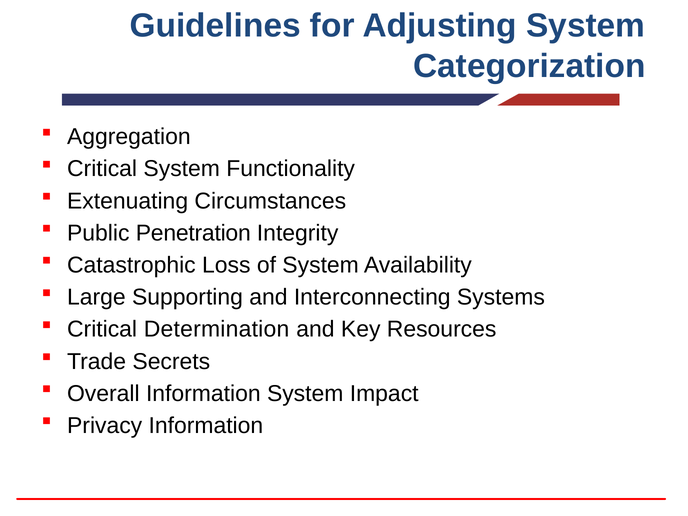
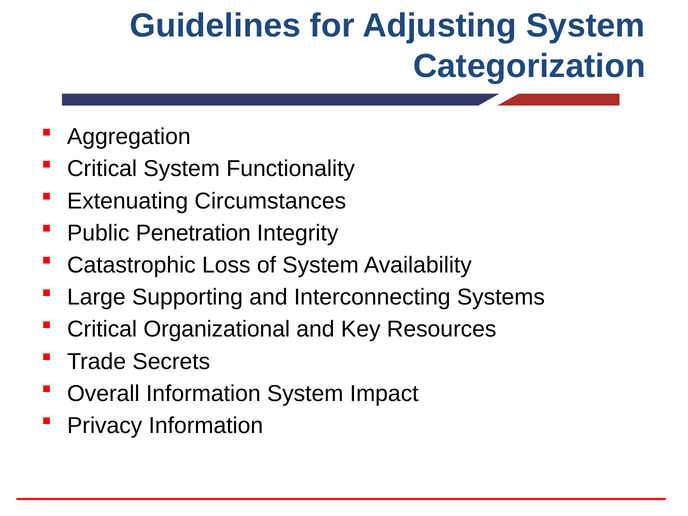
Determination: Determination -> Organizational
